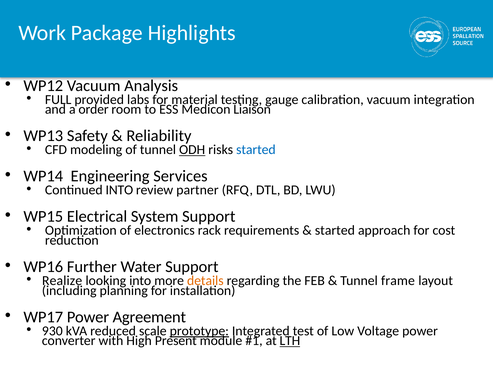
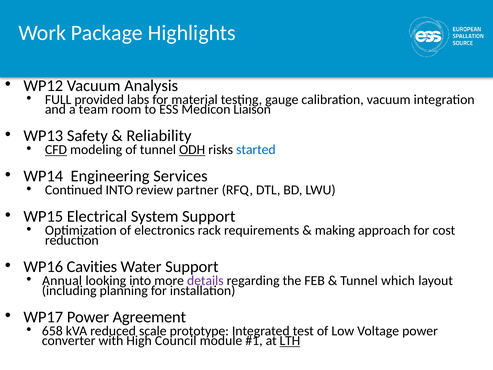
order: order -> team
CFD underline: none -> present
started at (335, 230): started -> making
Further: Further -> Cavities
Realize: Realize -> Annual
details colour: orange -> purple
frame: frame -> which
930: 930 -> 658
prototype underline: present -> none
Present: Present -> Council
